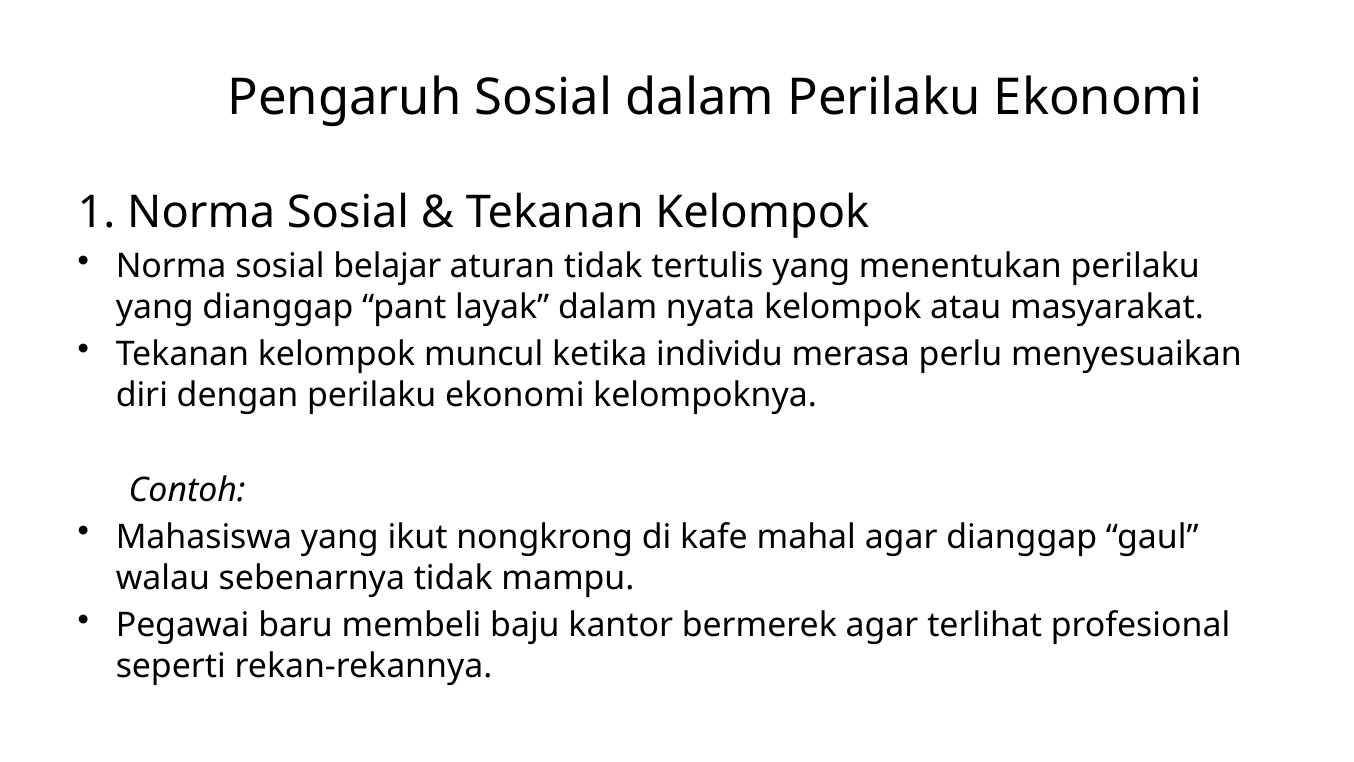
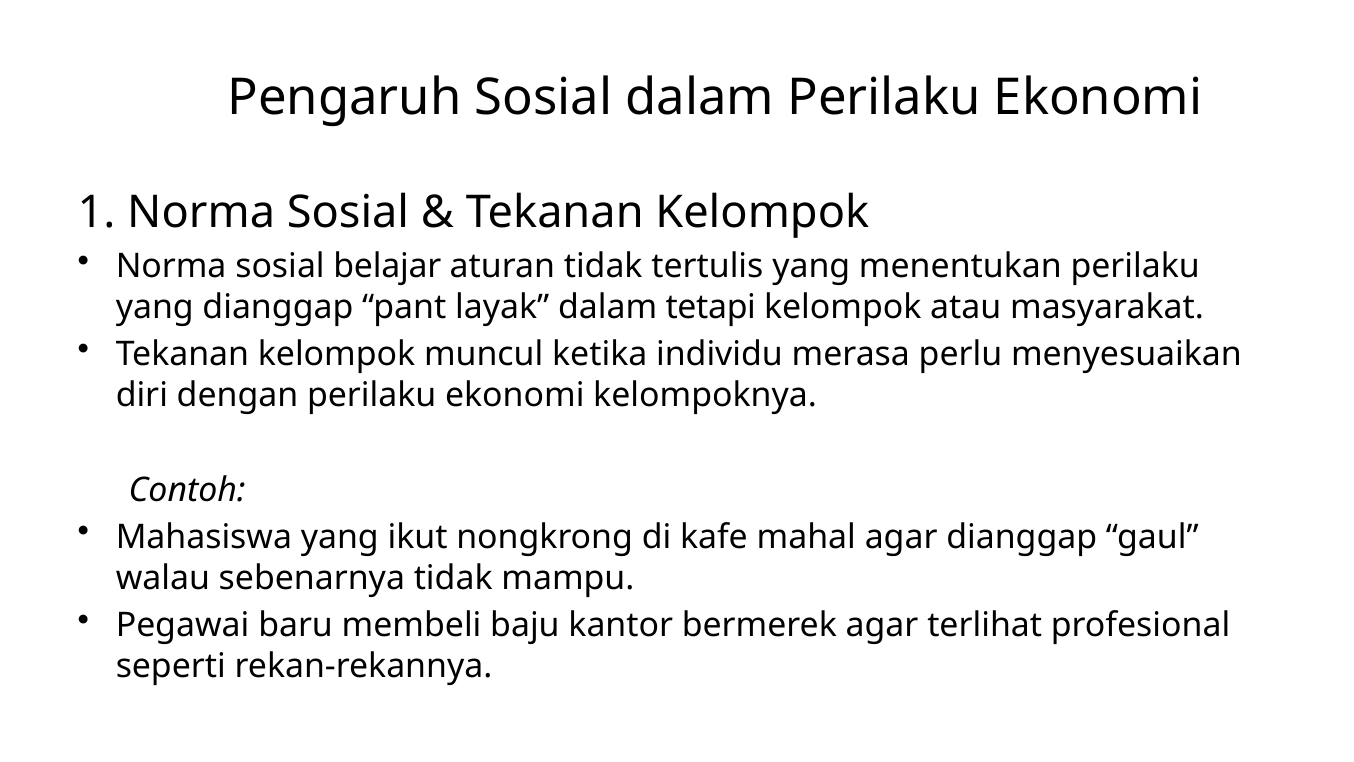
nyata: nyata -> tetapi
